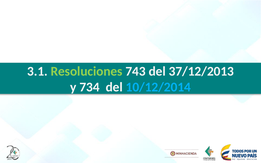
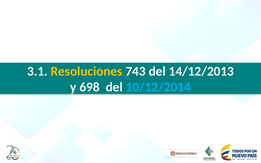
Resoluciones colour: light green -> yellow
37/12/2013: 37/12/2013 -> 14/12/2013
734: 734 -> 698
